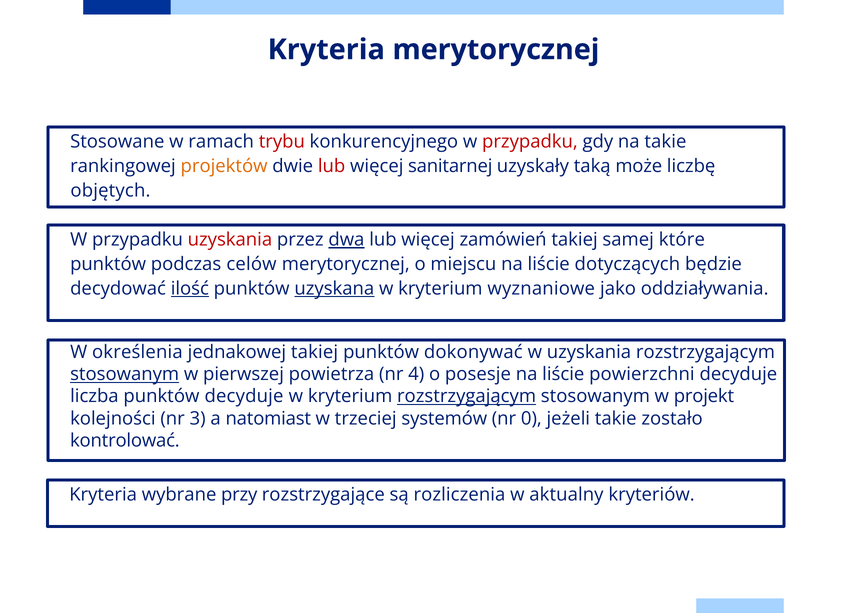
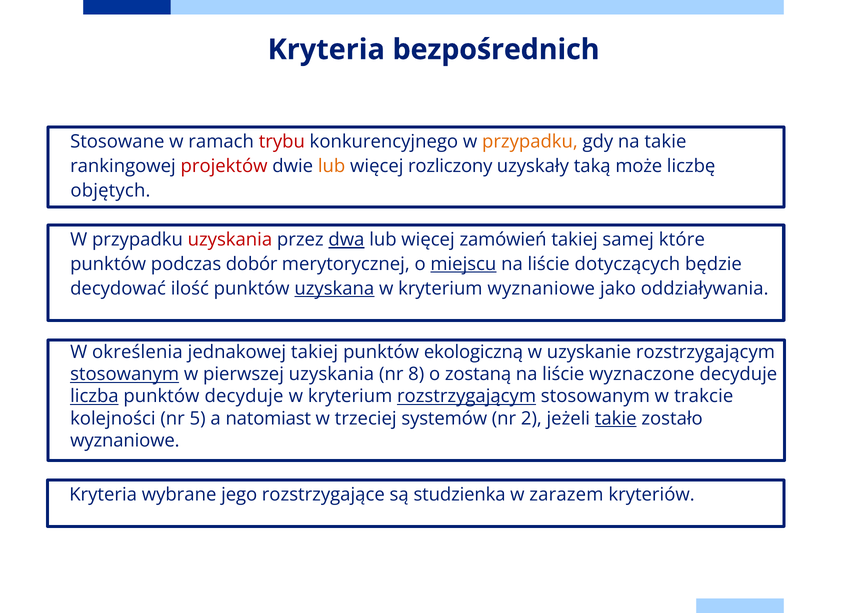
Kryteria merytorycznej: merytorycznej -> bezpośrednich
przypadku at (530, 142) colour: red -> orange
projektów colour: orange -> red
lub at (332, 166) colour: red -> orange
sanitarnej: sanitarnej -> rozliczony
celów: celów -> dobór
miejscu underline: none -> present
ilość underline: present -> none
dokonywać: dokonywać -> ekologiczną
w uzyskania: uzyskania -> uzyskanie
pierwszej powietrza: powietrza -> uzyskania
4: 4 -> 8
posesje: posesje -> zostaną
powierzchni: powierzchni -> wyznaczone
liczba underline: none -> present
projekt: projekt -> trakcie
3: 3 -> 5
0: 0 -> 2
takie at (616, 418) underline: none -> present
kontrolować at (125, 440): kontrolować -> wyznaniowe
przy: przy -> jego
rozliczenia: rozliczenia -> studzienka
aktualny: aktualny -> zarazem
